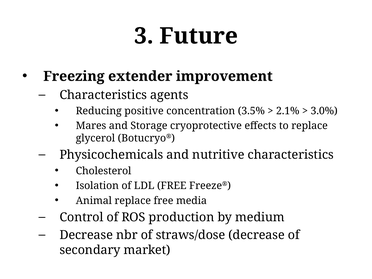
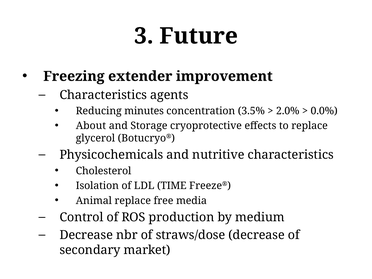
positive: positive -> minutes
2.1%: 2.1% -> 2.0%
3.0%: 3.0% -> 0.0%
Mares: Mares -> About
LDL FREE: FREE -> TIME
